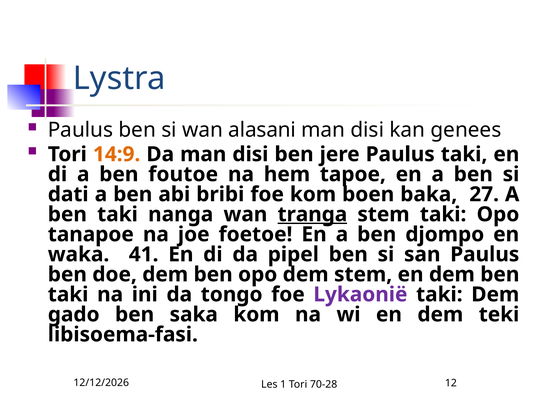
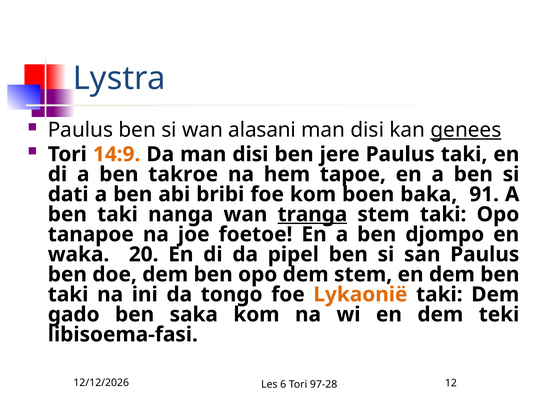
genees underline: none -> present
foutoe: foutoe -> takroe
27: 27 -> 91
41: 41 -> 20
Lykaonië colour: purple -> orange
1: 1 -> 6
70-28: 70-28 -> 97-28
